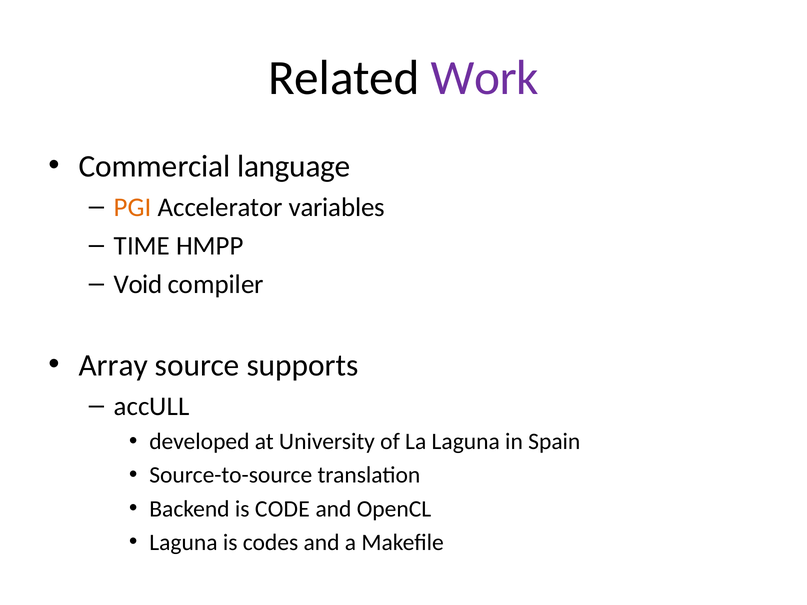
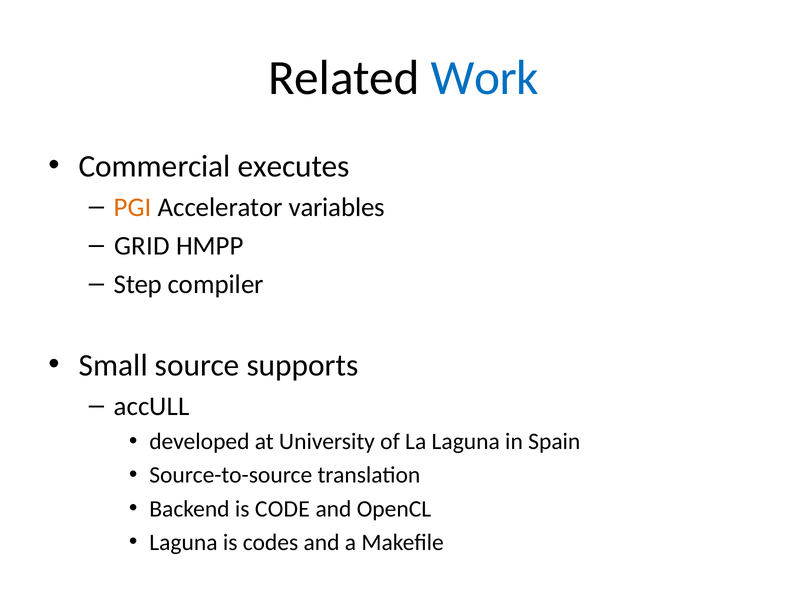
Work colour: purple -> blue
language: language -> executes
TIME: TIME -> GRID
Void: Void -> Step
Array: Array -> Small
